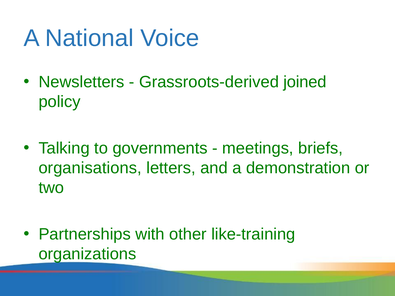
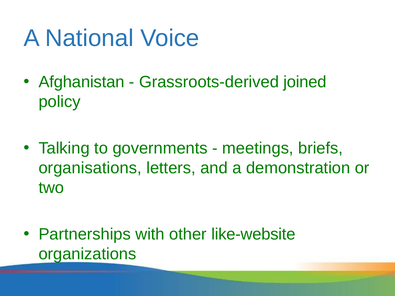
Newsletters: Newsletters -> Afghanistan
like-training: like-training -> like-website
